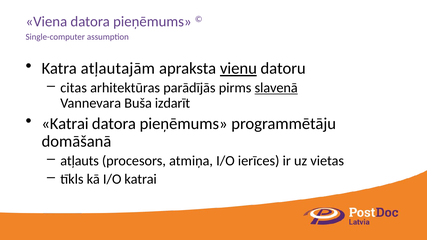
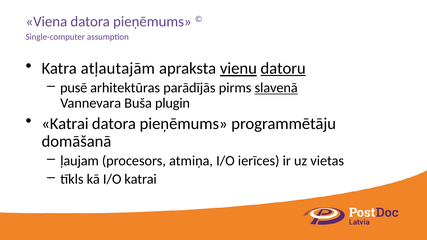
datoru underline: none -> present
citas: citas -> pusē
izdarīt: izdarīt -> plugin
atļauts: atļauts -> ļaujam
